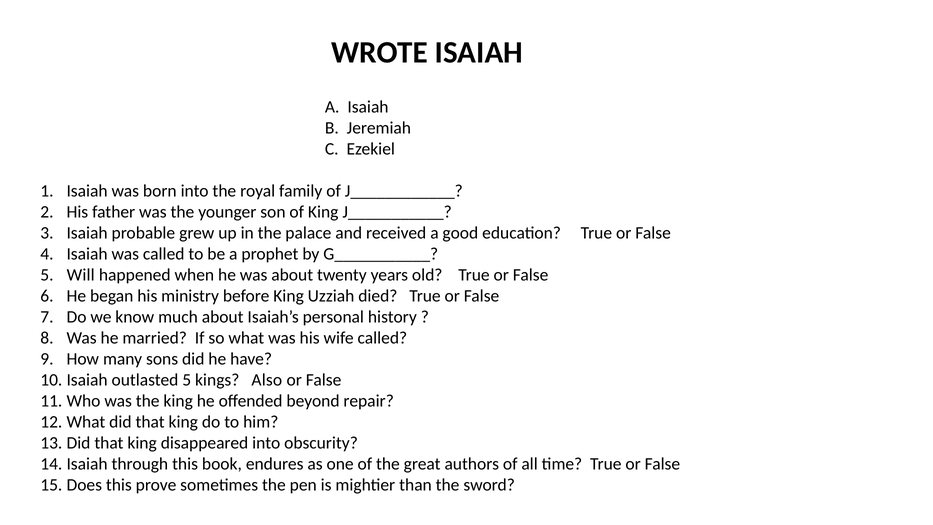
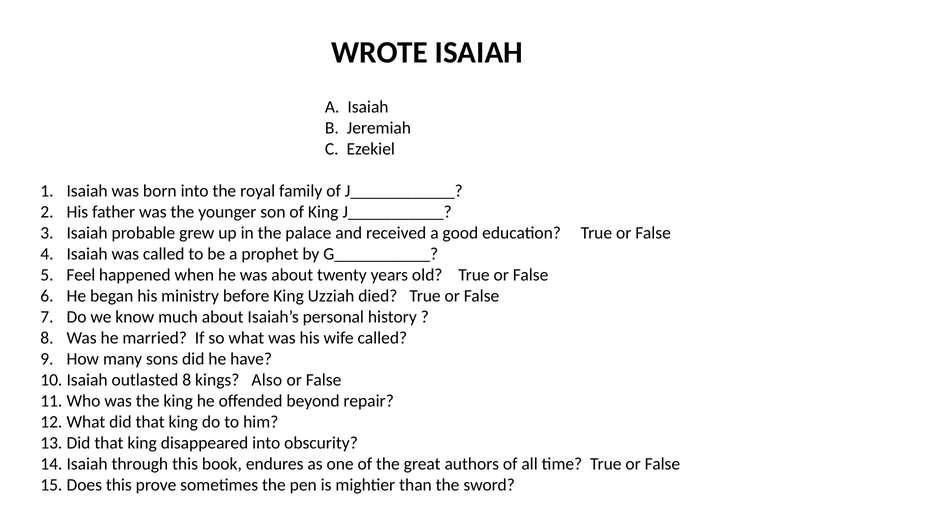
Will: Will -> Feel
outlasted 5: 5 -> 8
